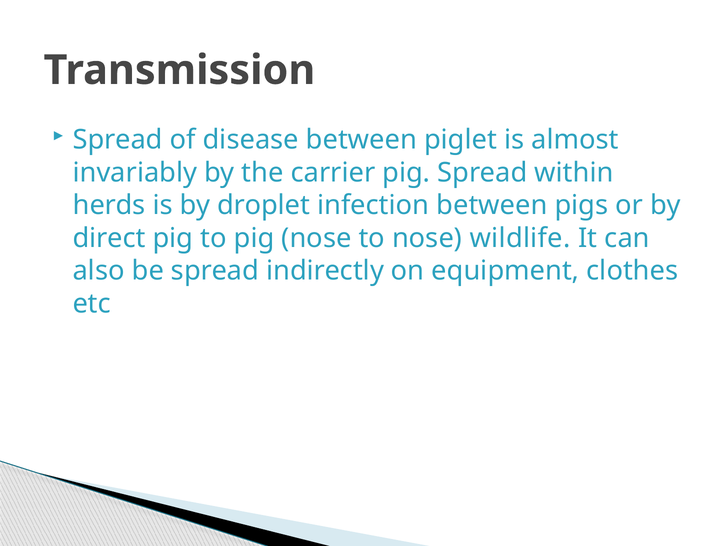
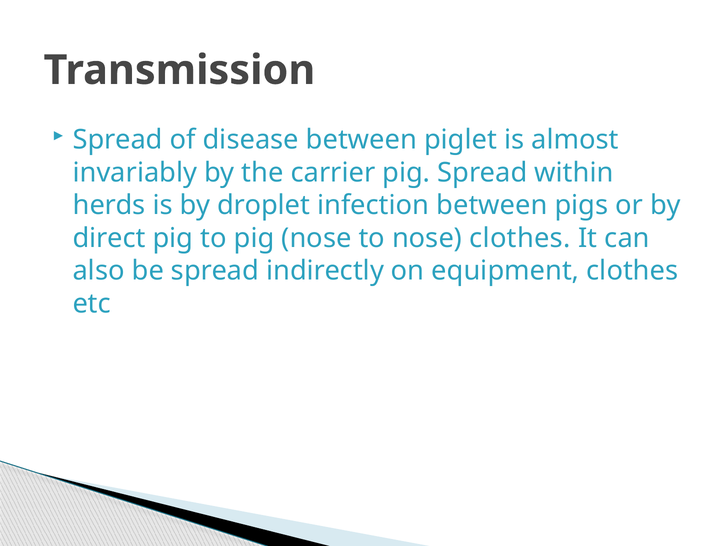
nose wildlife: wildlife -> clothes
